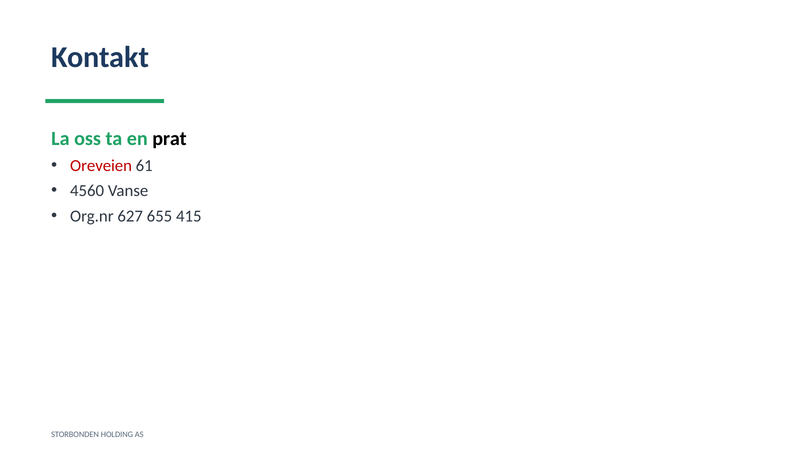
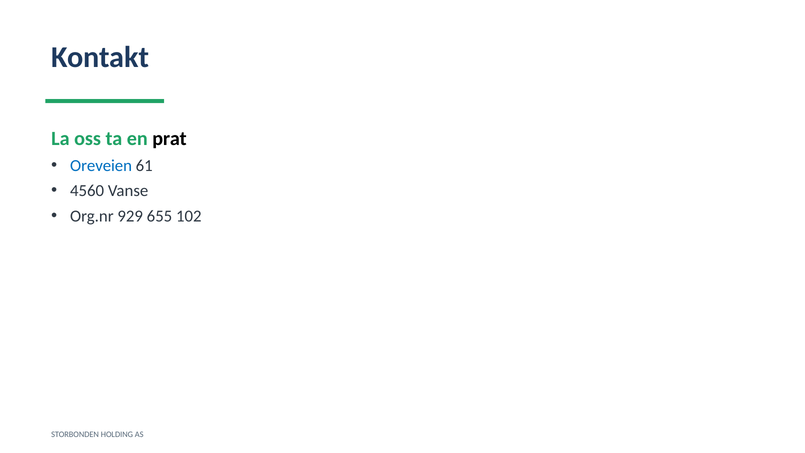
Oreveien colour: red -> blue
627: 627 -> 929
415: 415 -> 102
